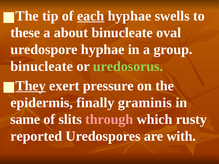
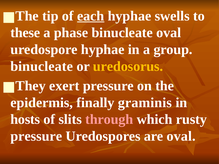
about: about -> phase
uredosorus colour: light green -> yellow
They underline: present -> none
same: same -> hosts
reported at (36, 136): reported -> pressure
are with: with -> oval
